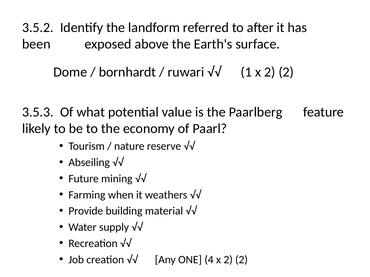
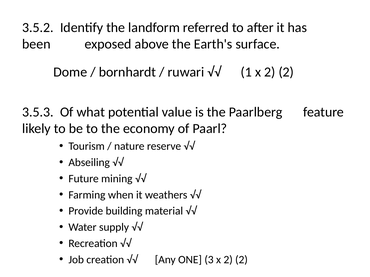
4: 4 -> 3
